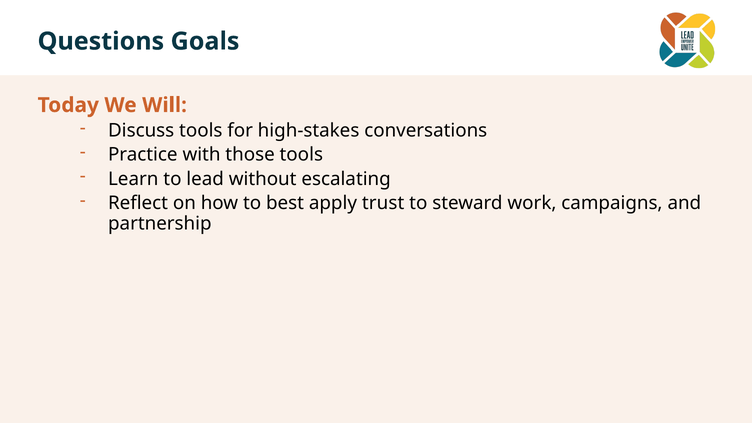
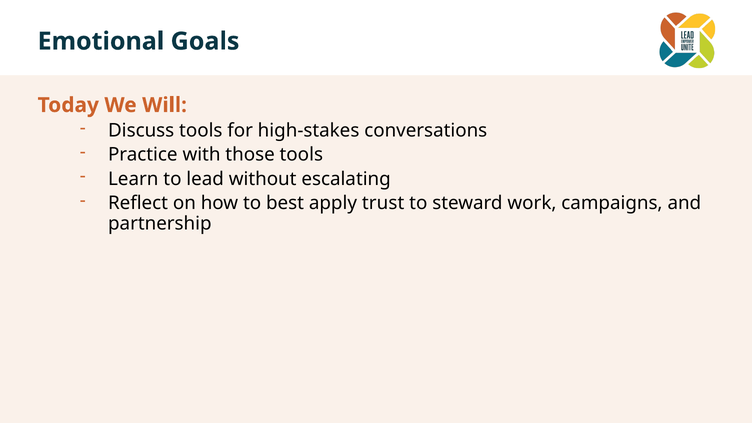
Questions: Questions -> Emotional
